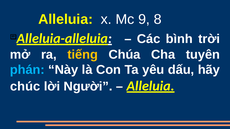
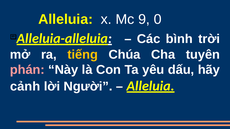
8: 8 -> 0
phán colour: light blue -> pink
chúc: chúc -> cảnh
